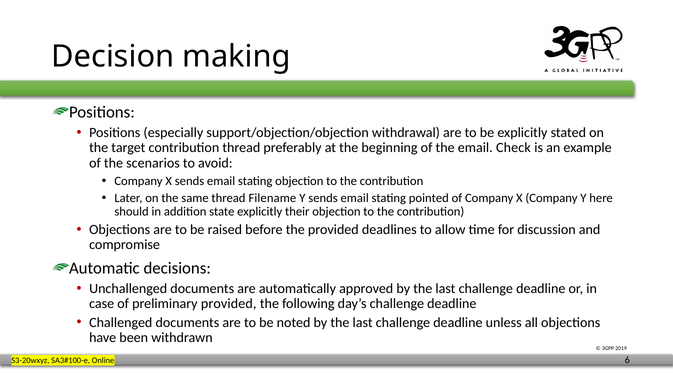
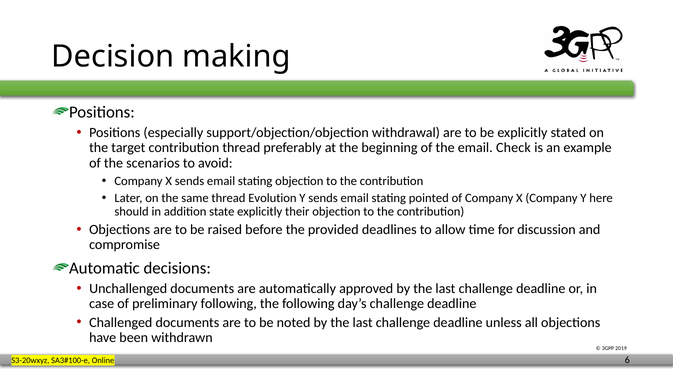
Filename: Filename -> Evolution
preliminary provided: provided -> following
